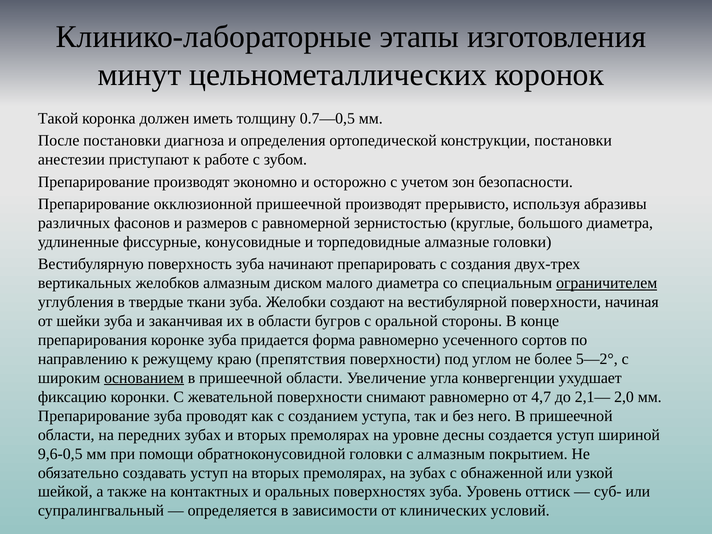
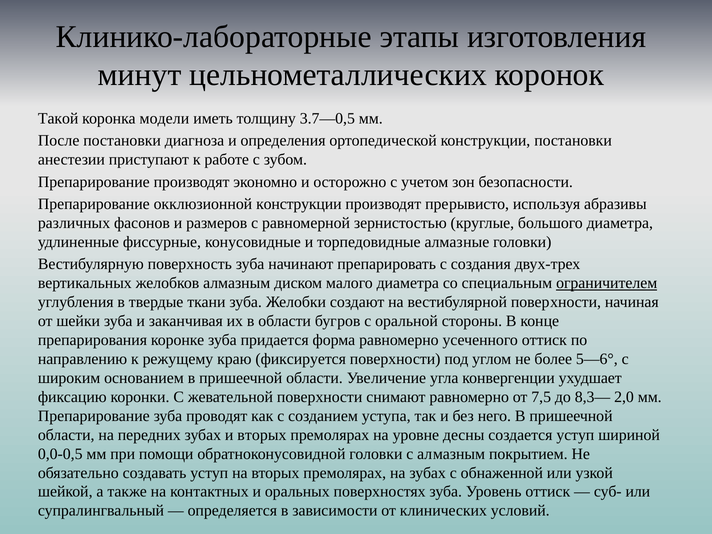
должен: должен -> модели
0.7—0,5: 0.7—0,5 -> 3.7—0,5
окклюзионной пришеечной: пришеечной -> конструкции
усеченного сортов: сортов -> оттиск
препятствия: препятствия -> фиксируется
5—2°: 5—2° -> 5—6°
основанием underline: present -> none
4,7: 4,7 -> 7,5
2,1—: 2,1— -> 8,3—
9,6-0,5: 9,6-0,5 -> 0,0-0,5
